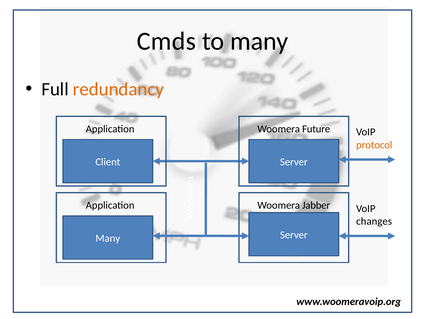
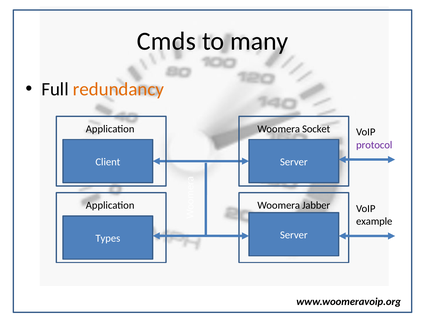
Future: Future -> Socket
protocol colour: orange -> purple
changes: changes -> example
Many at (108, 238): Many -> Types
